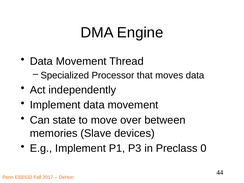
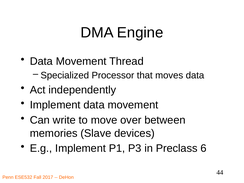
state: state -> write
0: 0 -> 6
